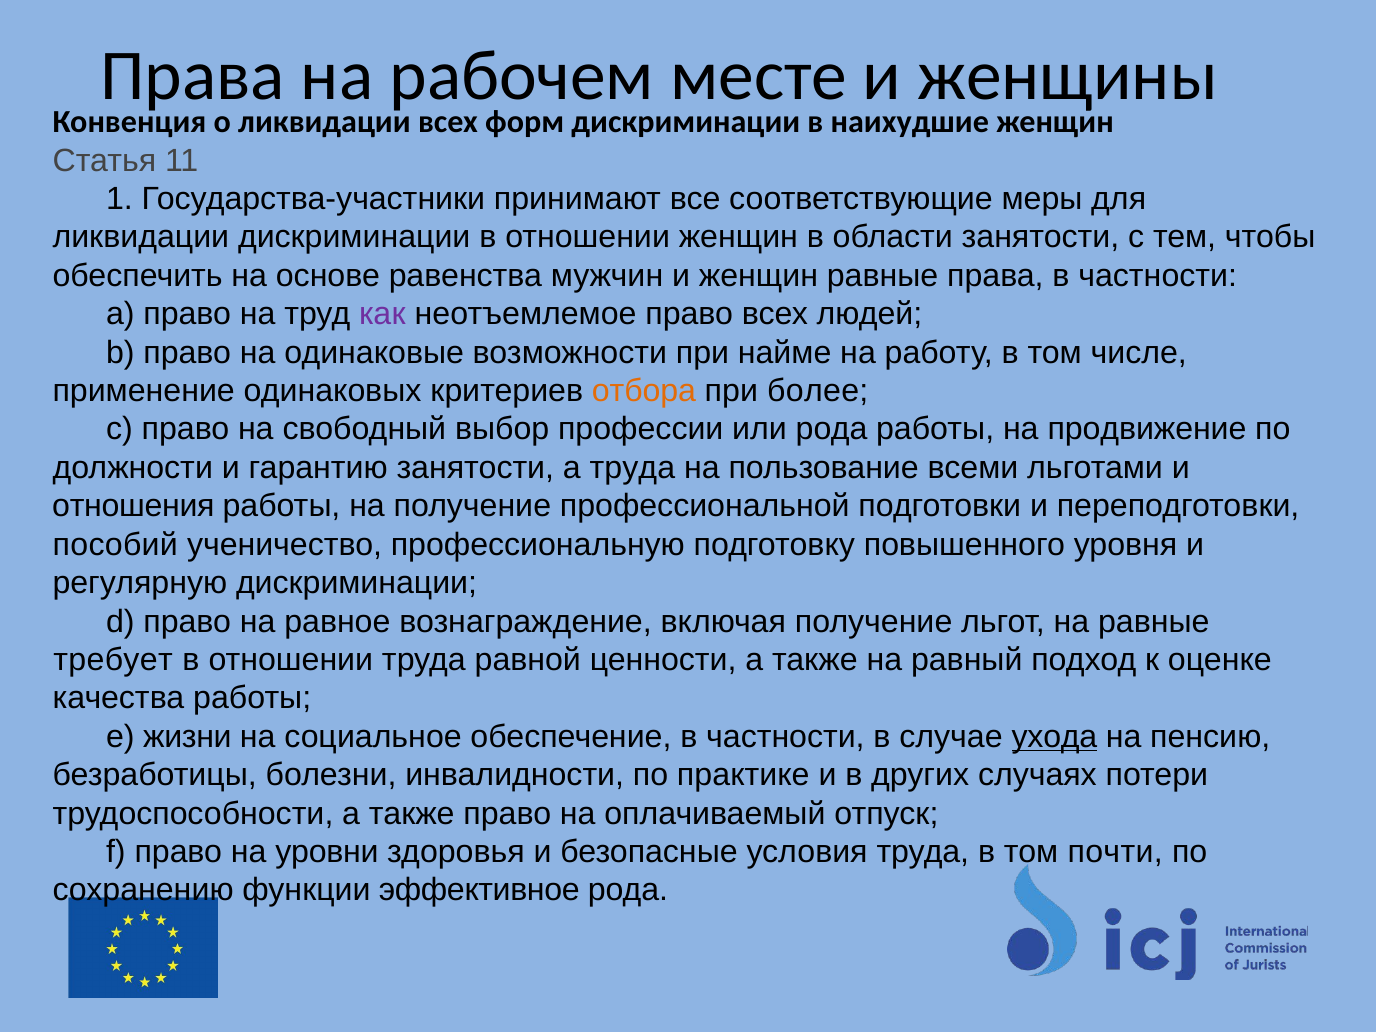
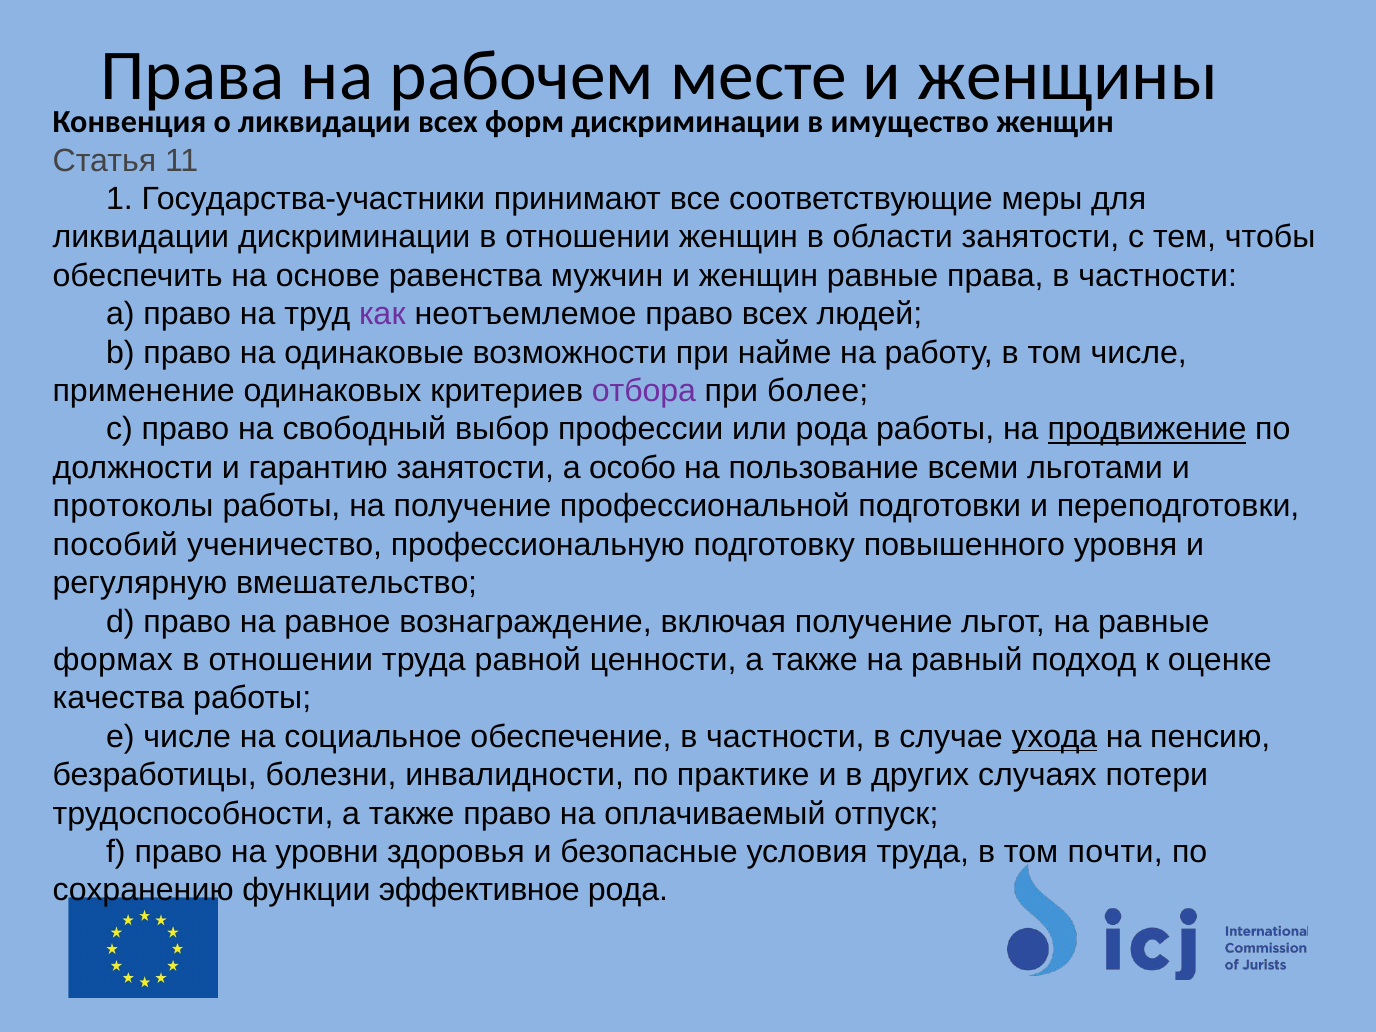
наихудшие: наихудшие -> имущество
отбора colour: orange -> purple
продвижение underline: none -> present
а труда: труда -> особо
отношения: отношения -> протоколы
регулярную дискриминации: дискриминации -> вмешательство
требует: требует -> формах
е жизни: жизни -> числе
